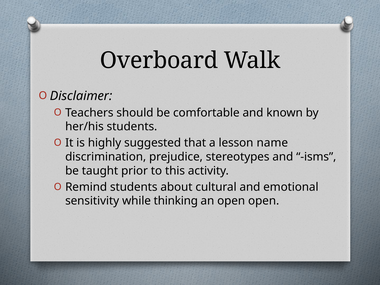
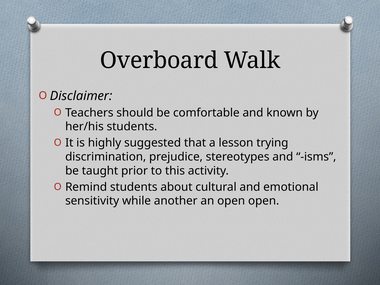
name: name -> trying
thinking: thinking -> another
